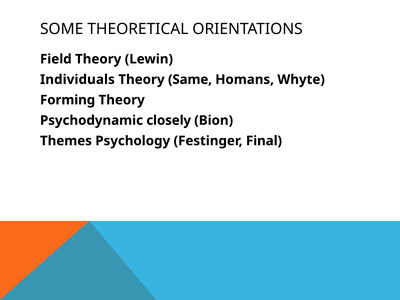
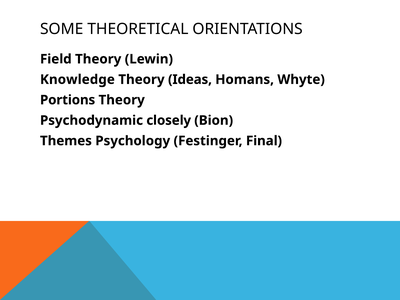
Individuals: Individuals -> Knowledge
Same: Same -> Ideas
Forming: Forming -> Portions
